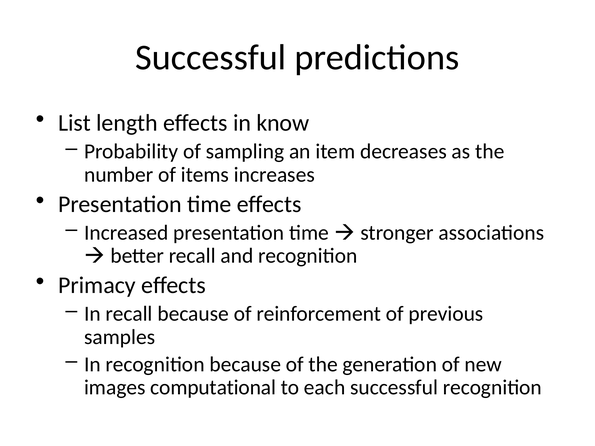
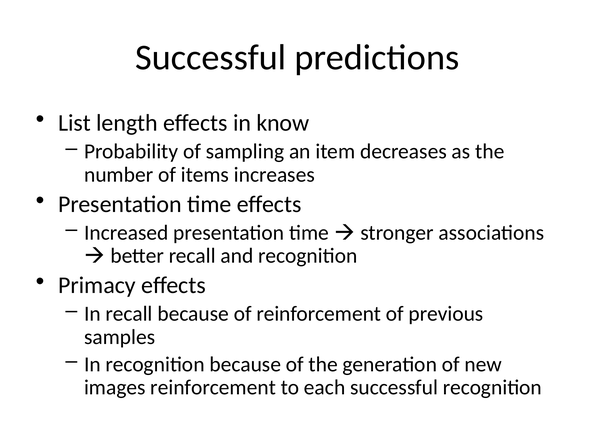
images computational: computational -> reinforcement
